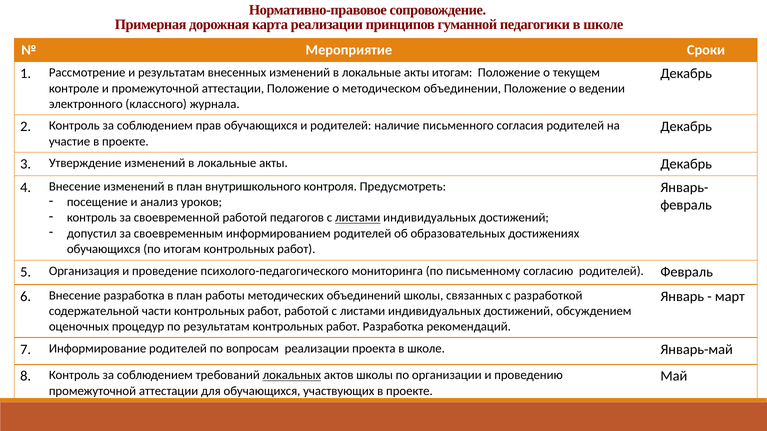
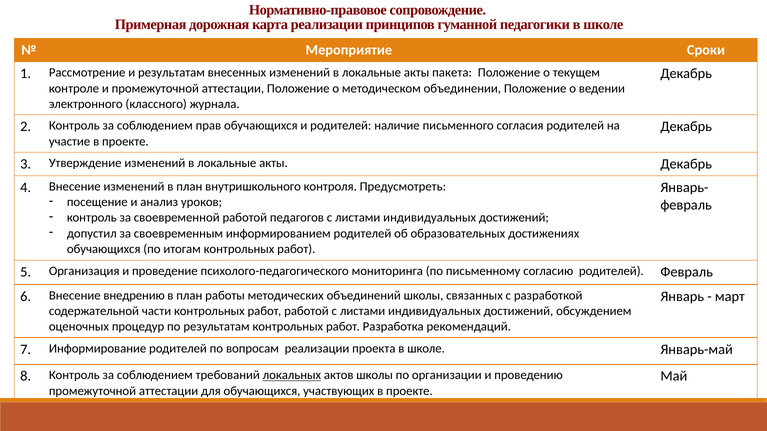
акты итогам: итогам -> пакета
листами at (358, 218) underline: present -> none
Внесение разработка: разработка -> внедрению
